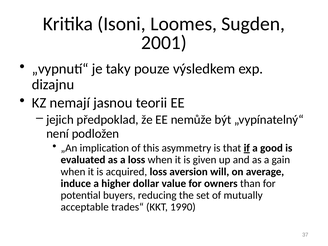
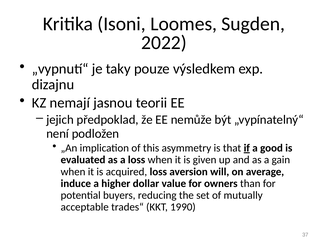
2001: 2001 -> 2022
